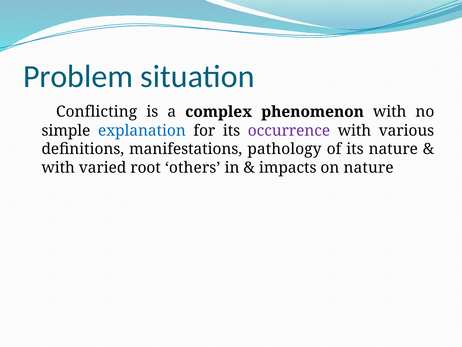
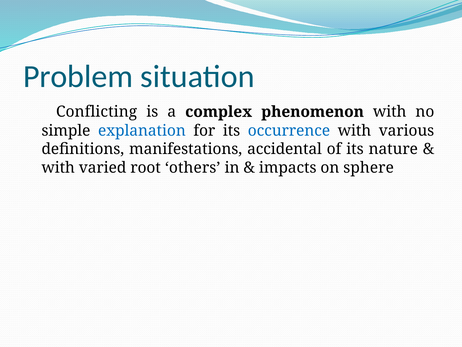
occurrence colour: purple -> blue
pathology: pathology -> accidental
on nature: nature -> sphere
